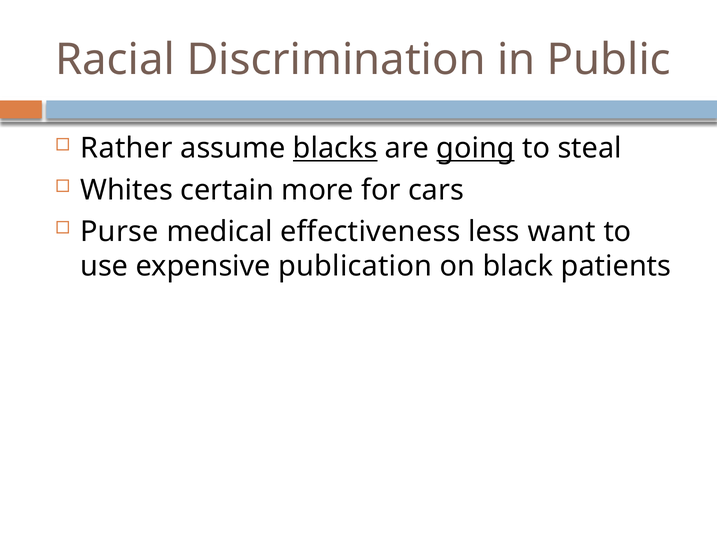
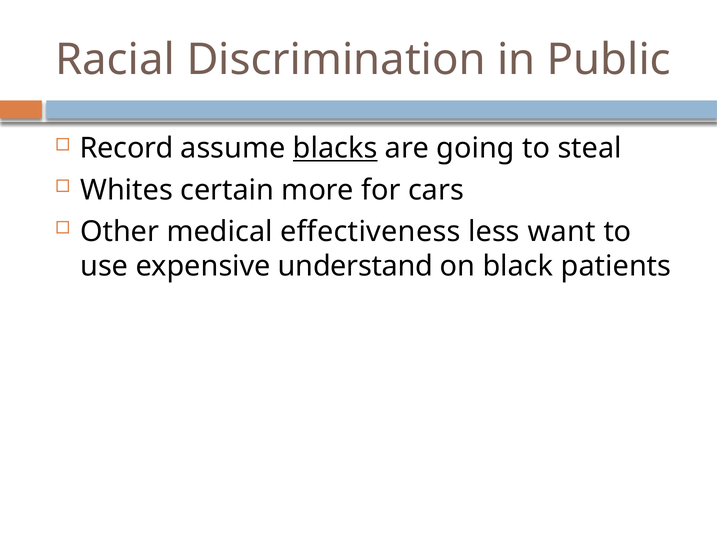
Rather: Rather -> Record
going underline: present -> none
Purse: Purse -> Other
publication: publication -> understand
